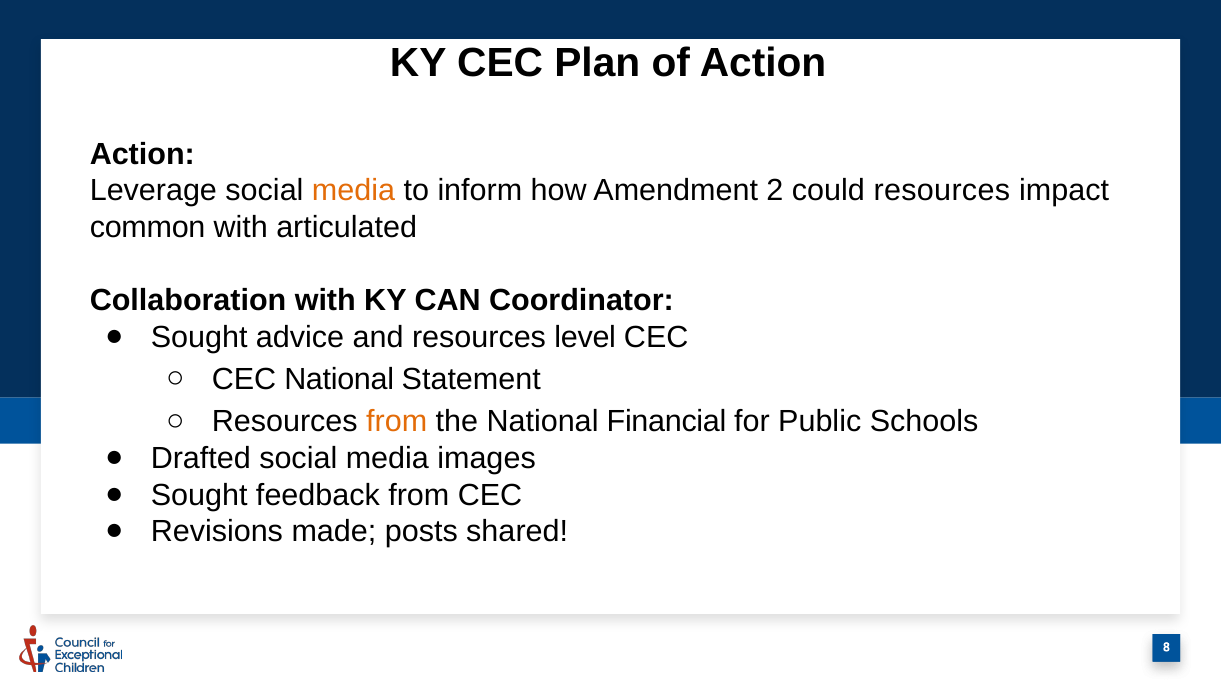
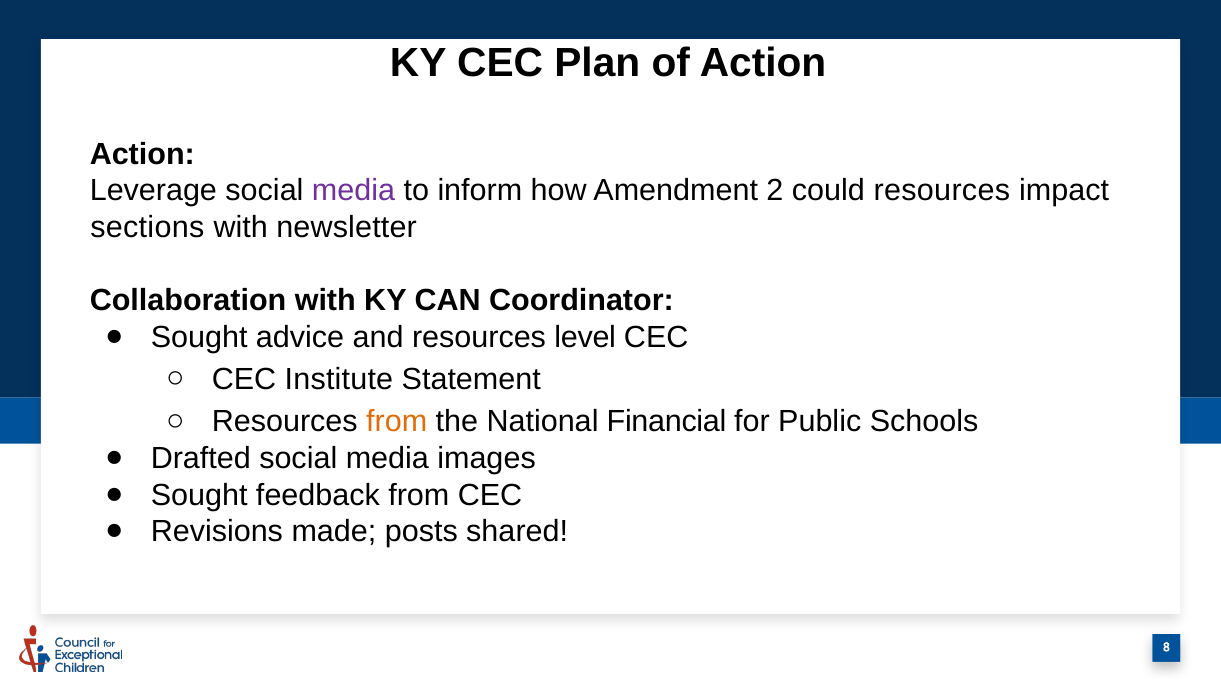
media at (354, 191) colour: orange -> purple
common: common -> sections
articulated: articulated -> newsletter
CEC National: National -> Institute
